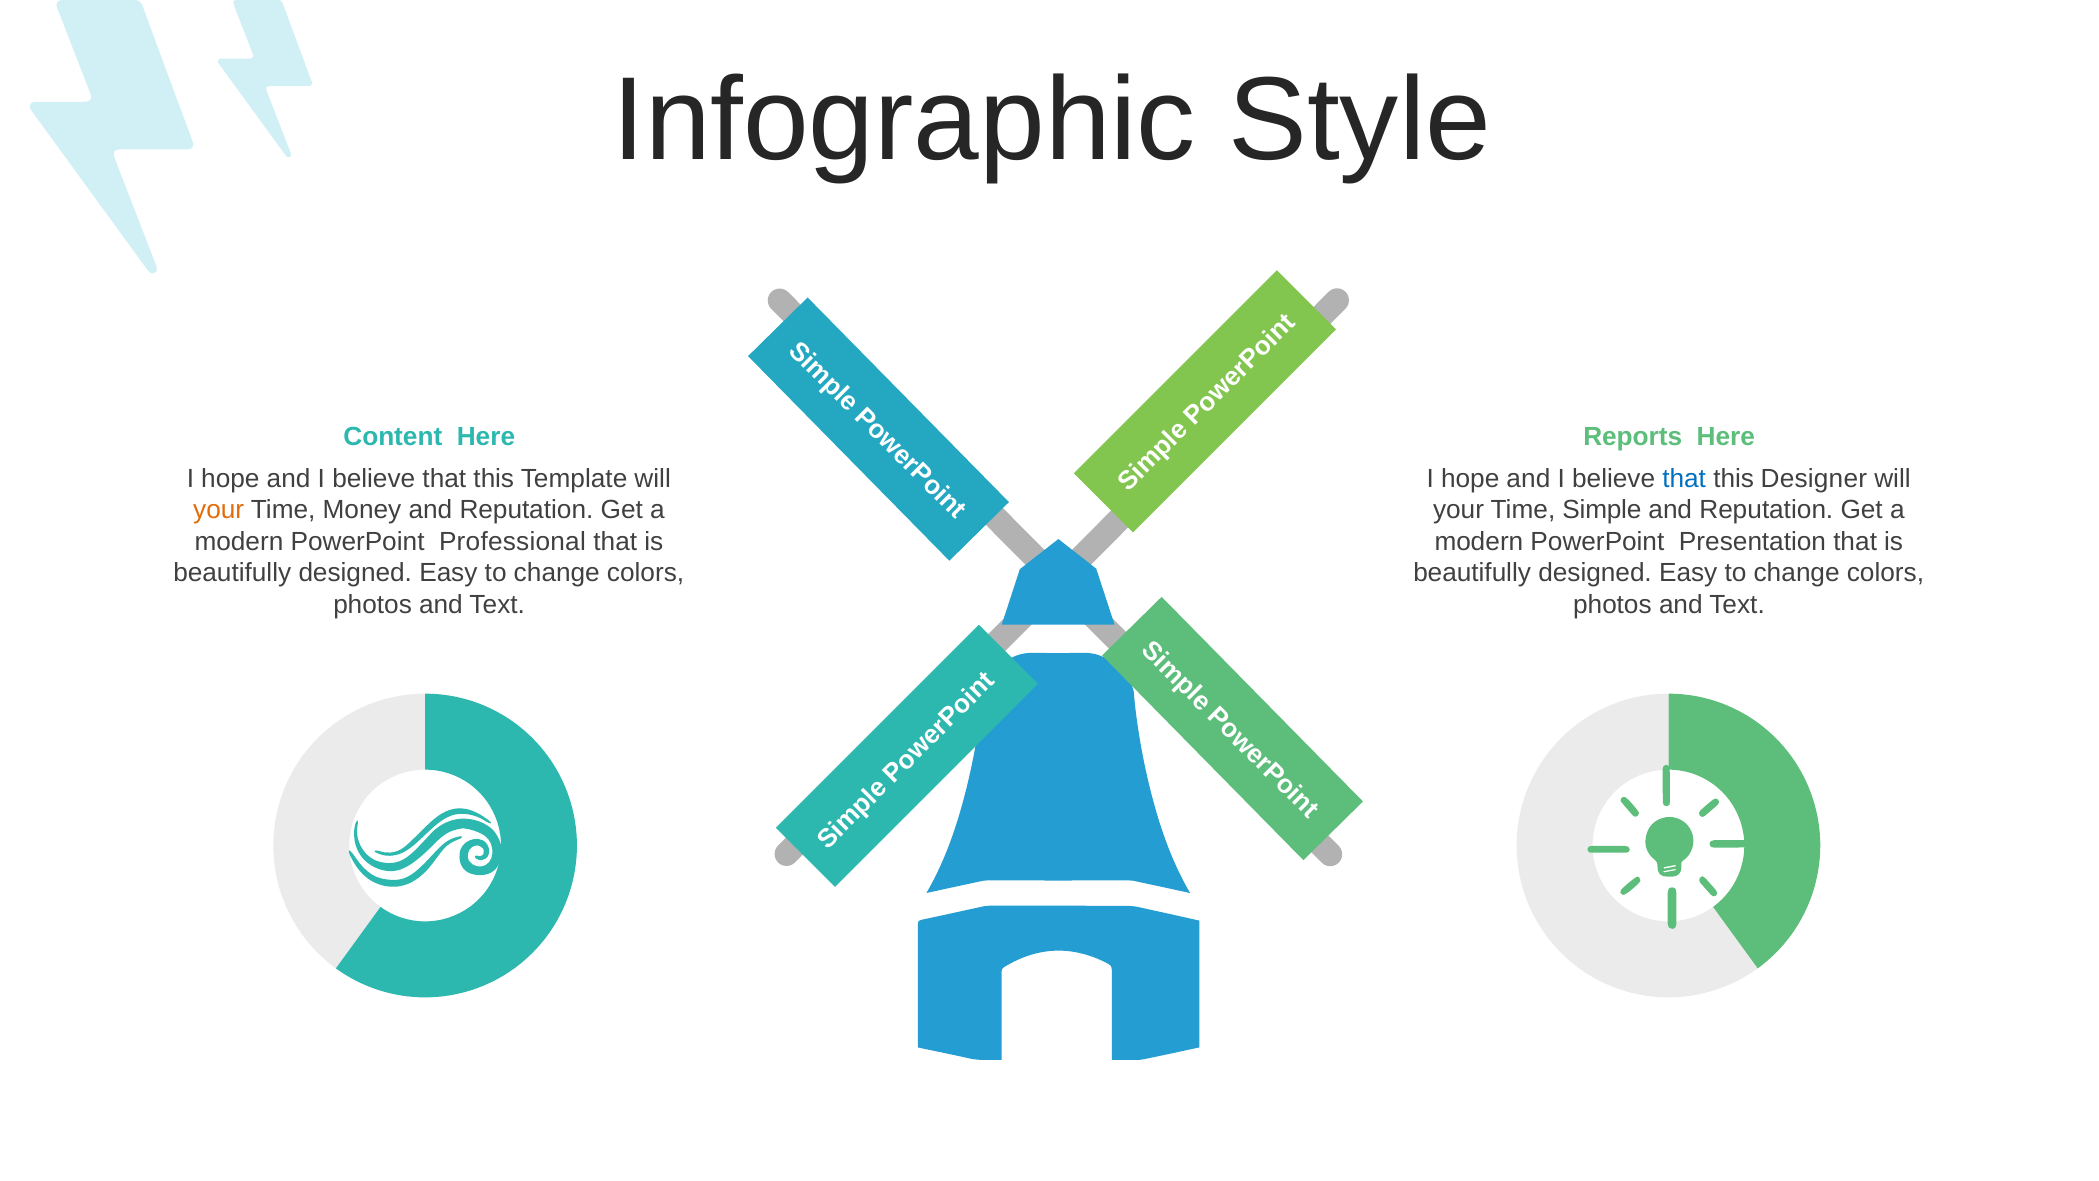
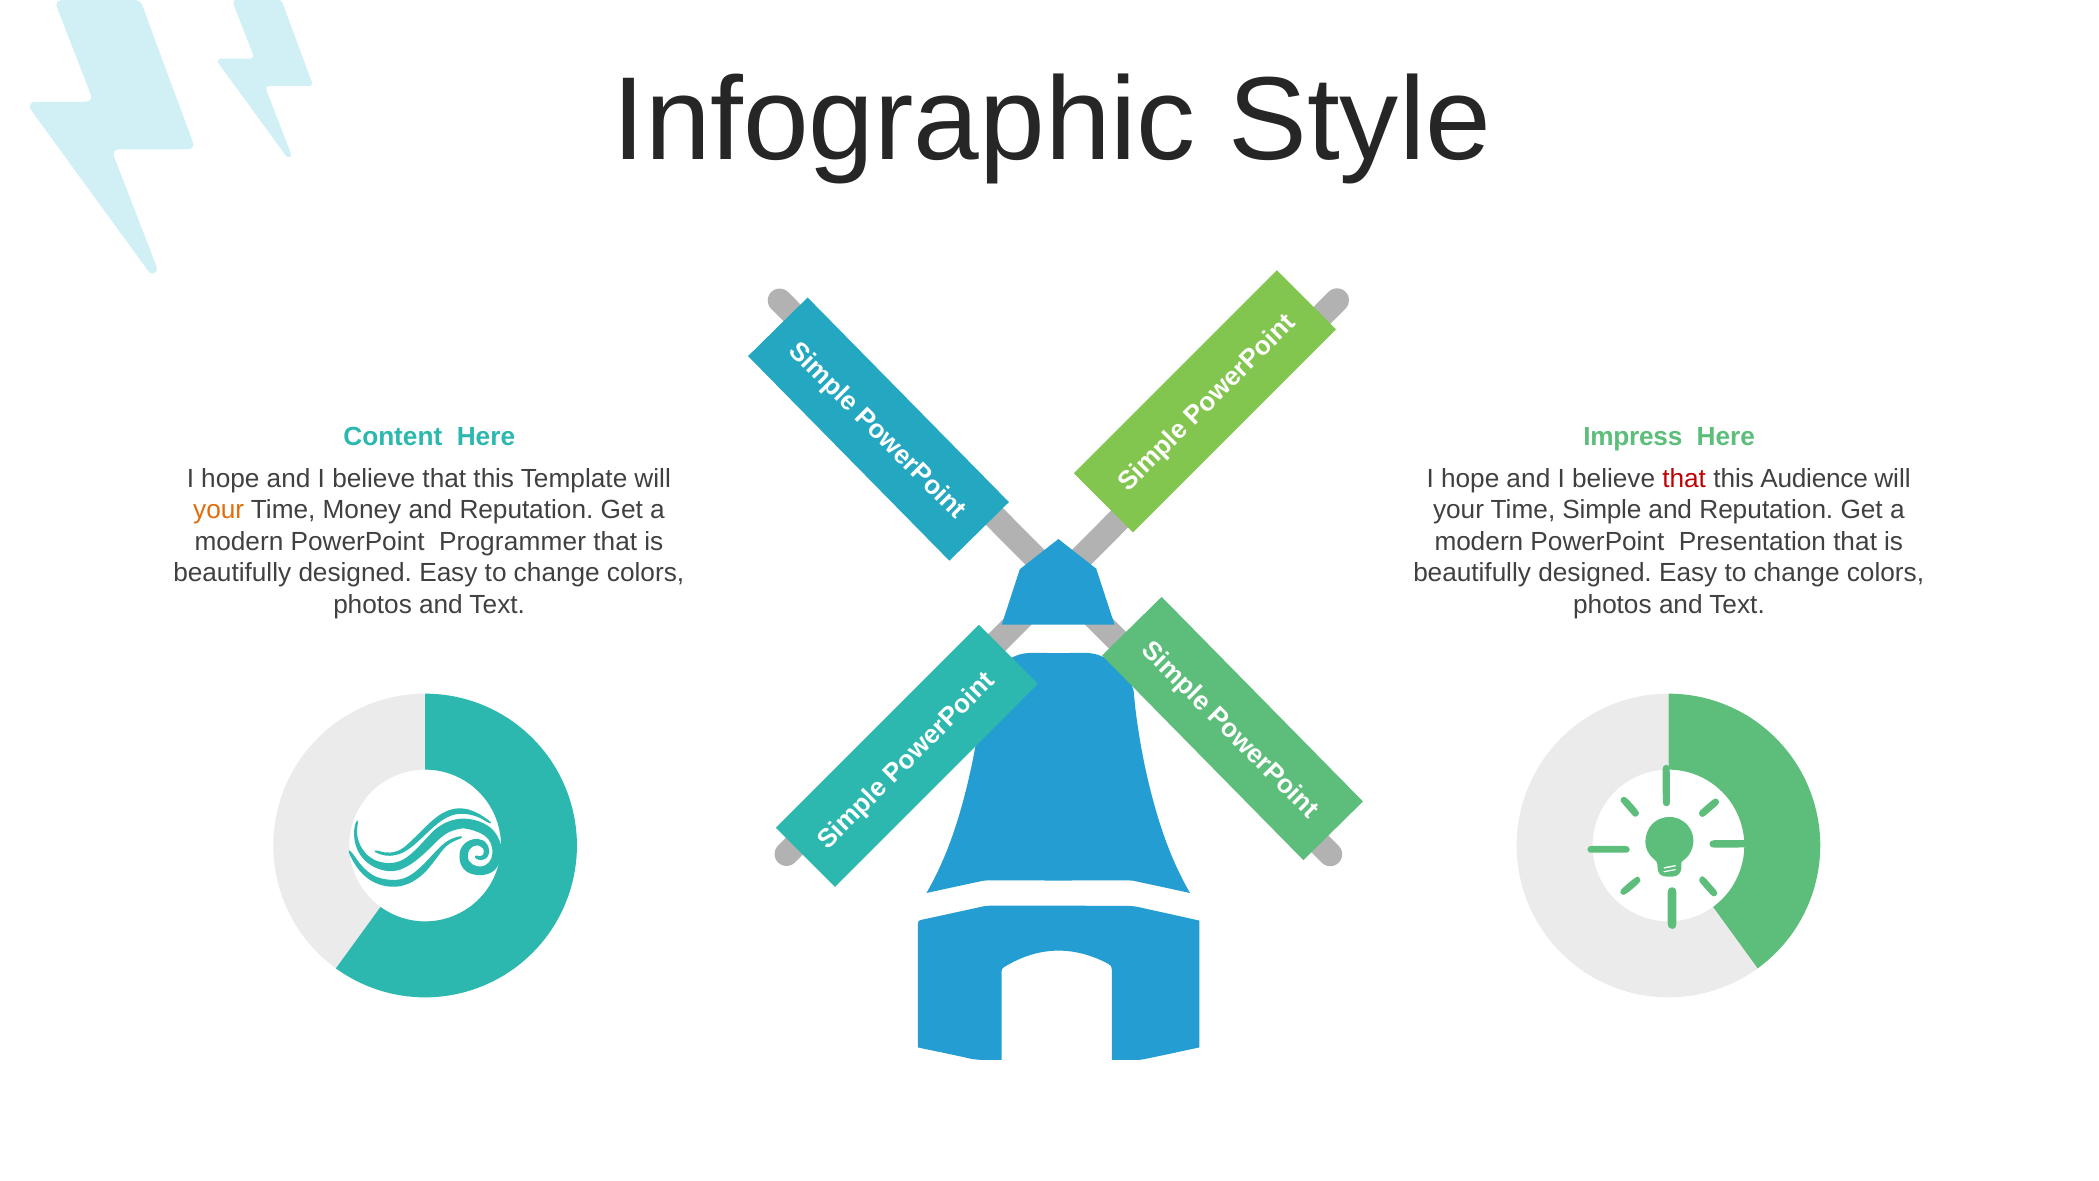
Reports: Reports -> Impress
that at (1684, 479) colour: blue -> red
Designer: Designer -> Audience
Professional: Professional -> Programmer
